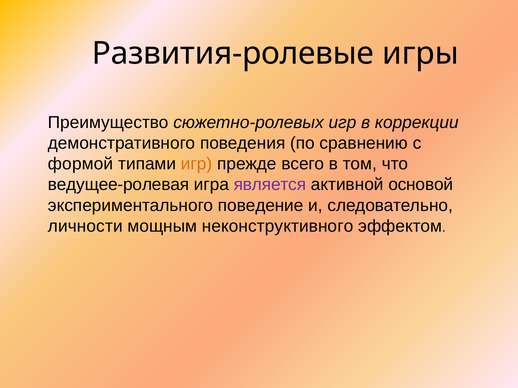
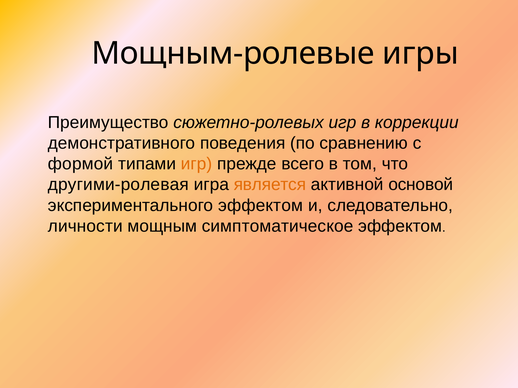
Развития-ролевые: Развития-ролевые -> Мощным-ролевые
ведущее-ролевая: ведущее-ролевая -> другими-ролевая
является colour: purple -> orange
экспериментального поведение: поведение -> эффектом
неконструктивного: неконструктивного -> симптоматическое
